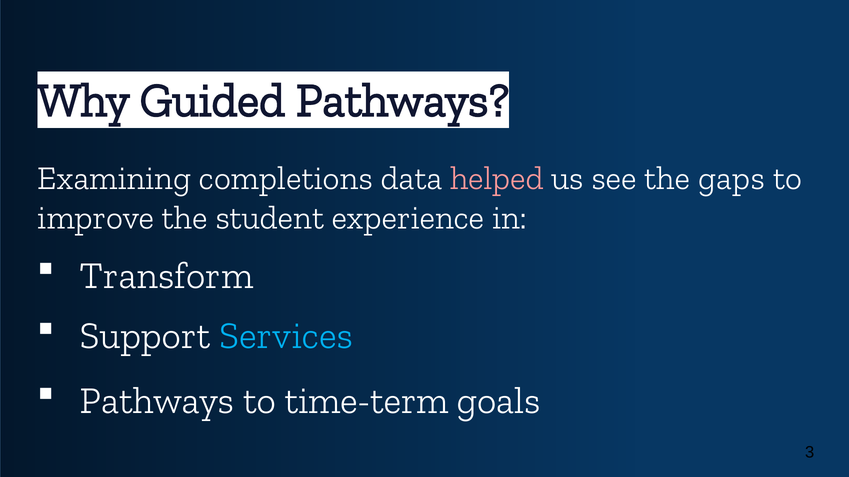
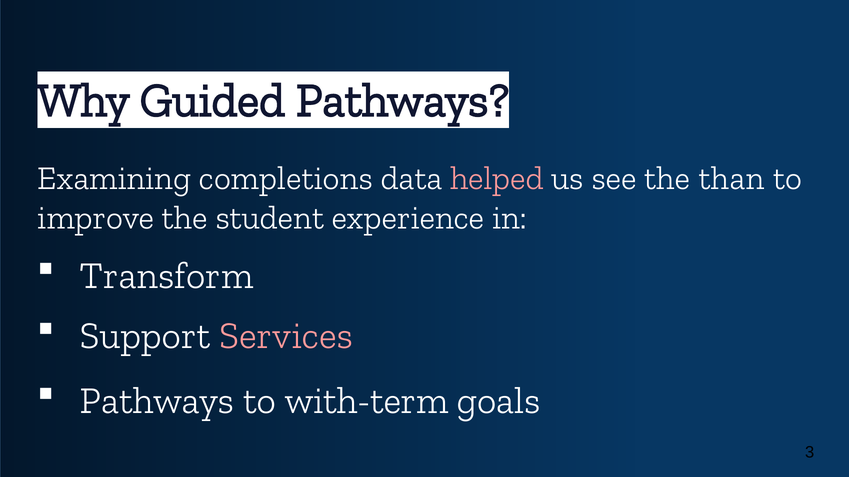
gaps: gaps -> than
Services colour: light blue -> pink
time-term: time-term -> with-term
